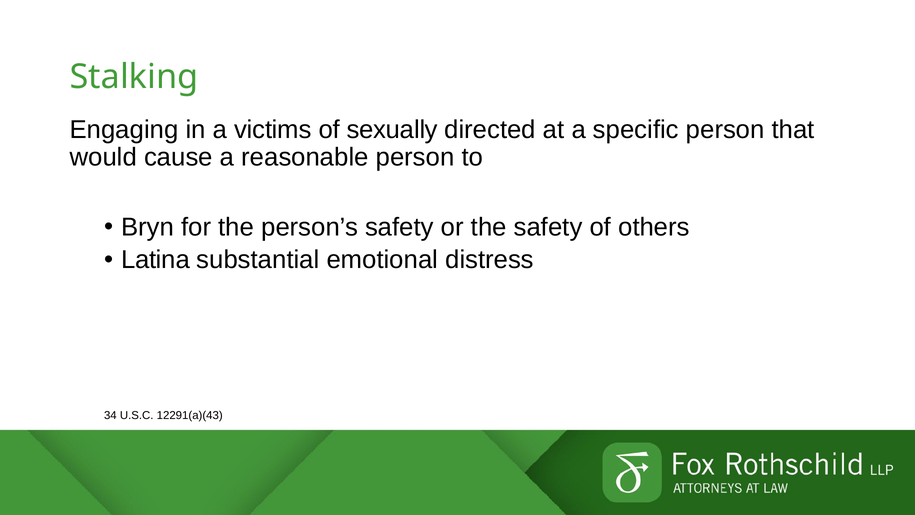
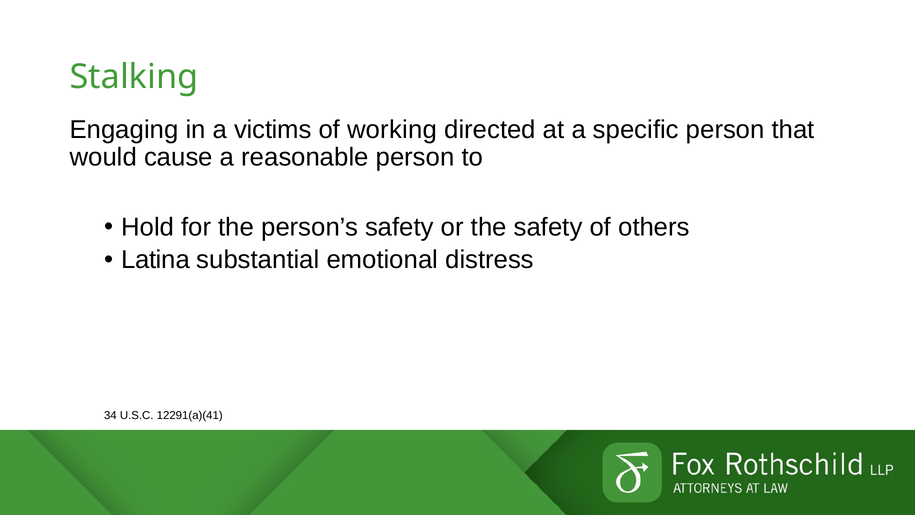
sexually: sexually -> working
Bryn: Bryn -> Hold
12291(a)(43: 12291(a)(43 -> 12291(a)(41
